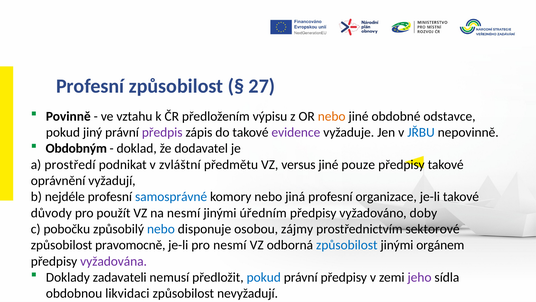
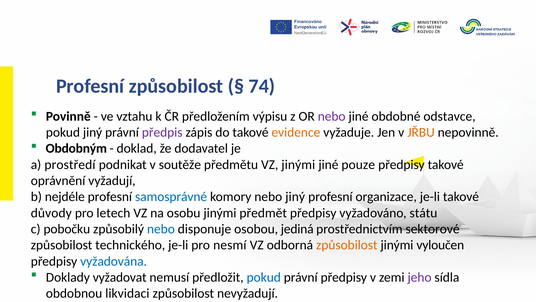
27: 27 -> 74
nebo at (332, 116) colour: orange -> purple
evidence colour: purple -> orange
JŘBU colour: blue -> orange
zvláštní: zvláštní -> soutěže
VZ versus: versus -> jinými
nebo jiná: jiná -> jiný
použít: použít -> letech
na nesmí: nesmí -> osobu
úředním: úředním -> předmět
doby: doby -> státu
zájmy: zájmy -> jediná
pravomocně: pravomocně -> technického
způsobilost at (347, 245) colour: blue -> orange
orgánem: orgánem -> vyloučen
vyžadována colour: purple -> blue
zadavateli: zadavateli -> vyžadovat
